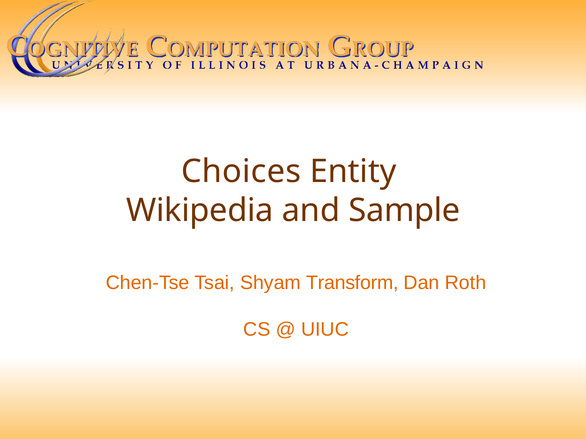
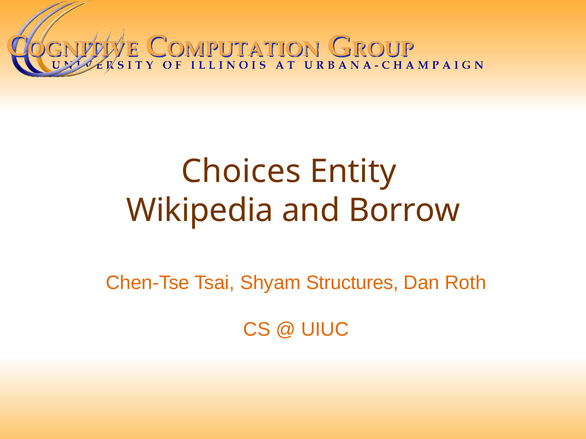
Sample: Sample -> Borrow
Transform: Transform -> Structures
